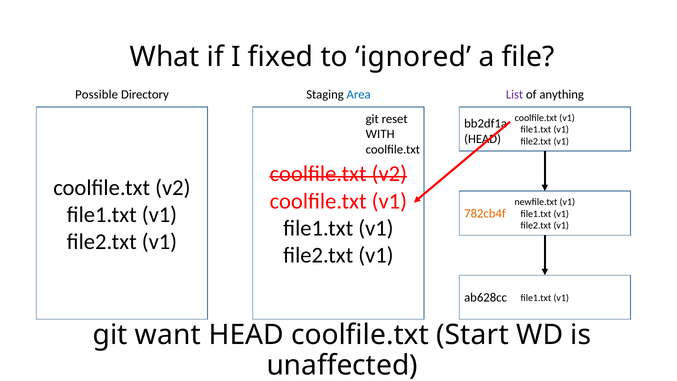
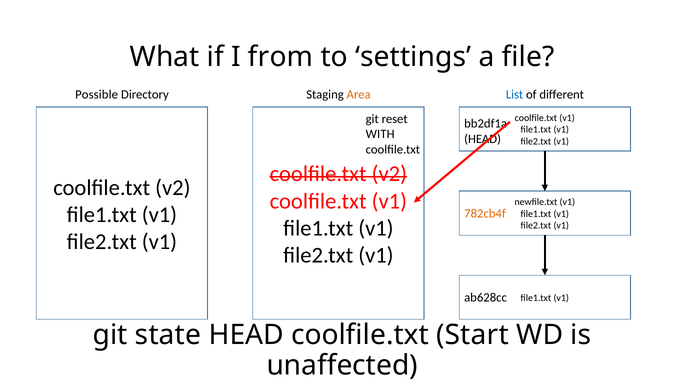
fixed: fixed -> from
ignored: ignored -> settings
Area colour: blue -> orange
List colour: purple -> blue
anything: anything -> different
want: want -> state
